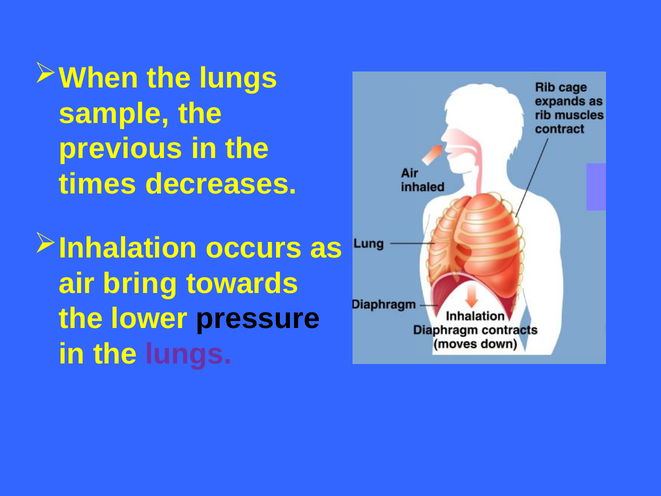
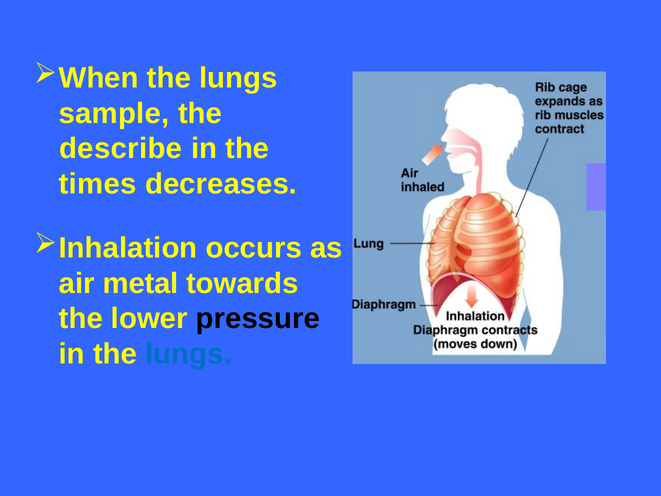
previous: previous -> describe
bring: bring -> metal
lungs at (188, 354) colour: purple -> blue
